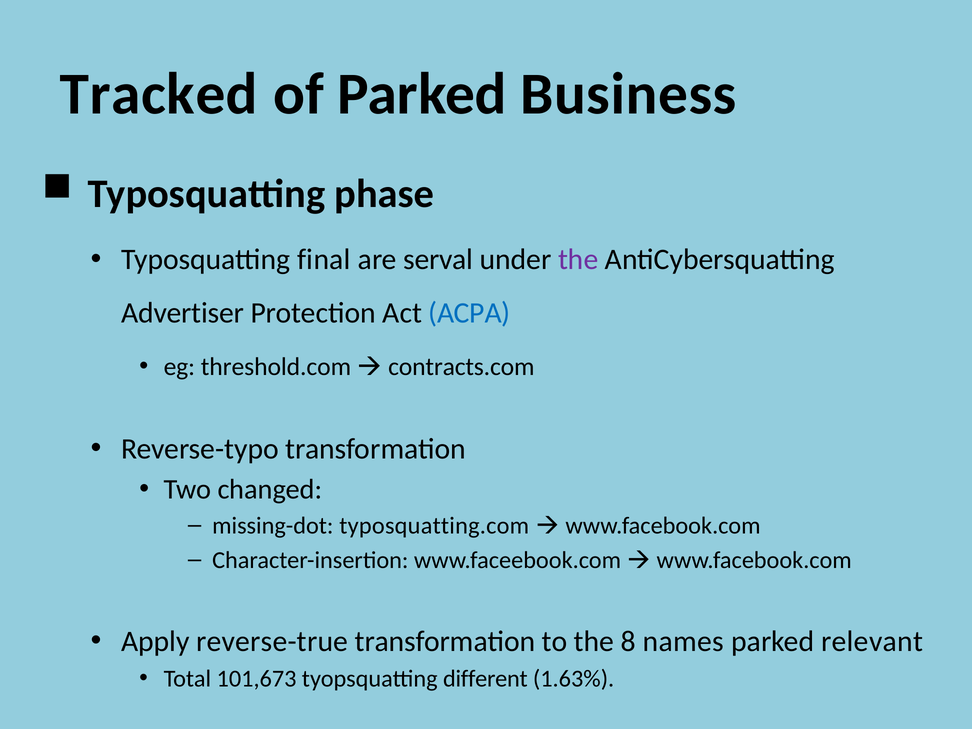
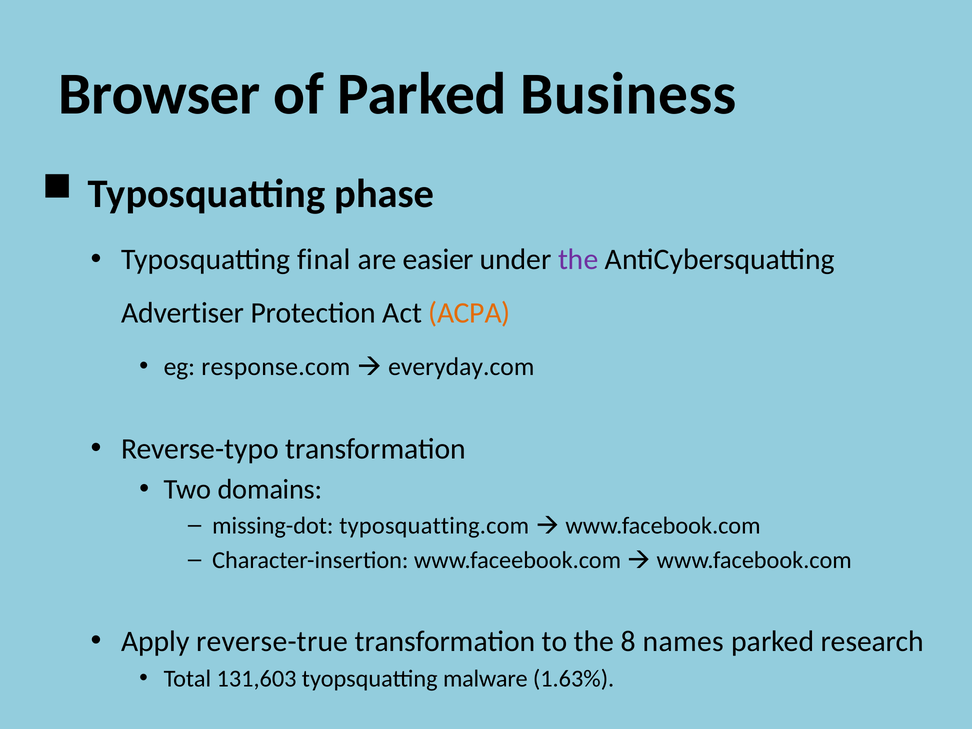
Tracked: Tracked -> Browser
serval: serval -> easier
ACPA colour: blue -> orange
threshold.com: threshold.com -> response.com
contracts.com: contracts.com -> everyday.com
changed: changed -> domains
relevant: relevant -> research
101,673: 101,673 -> 131,603
different: different -> malware
